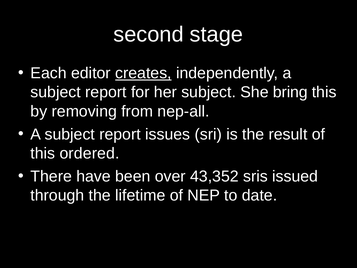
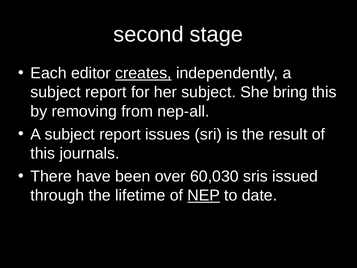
ordered: ordered -> journals
43,352: 43,352 -> 60,030
NEP underline: none -> present
